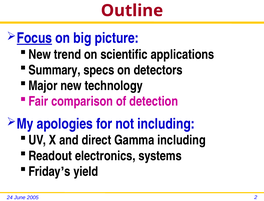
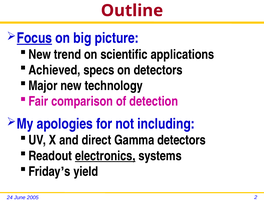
Summary: Summary -> Achieved
Gamma including: including -> detectors
electronics underline: none -> present
